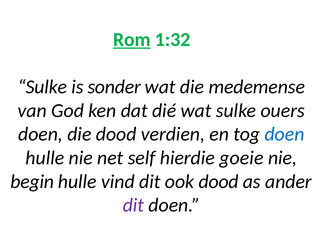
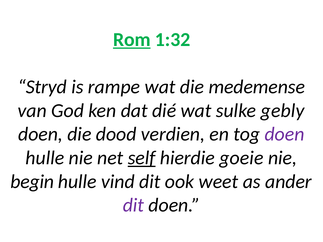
Sulke at (42, 87): Sulke -> Stryd
sonder: sonder -> rampe
ouers: ouers -> gebly
doen at (284, 134) colour: blue -> purple
self underline: none -> present
ook dood: dood -> weet
